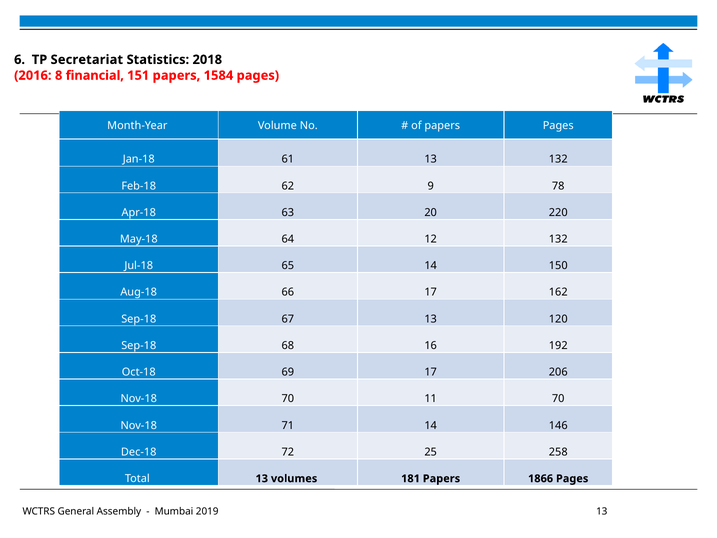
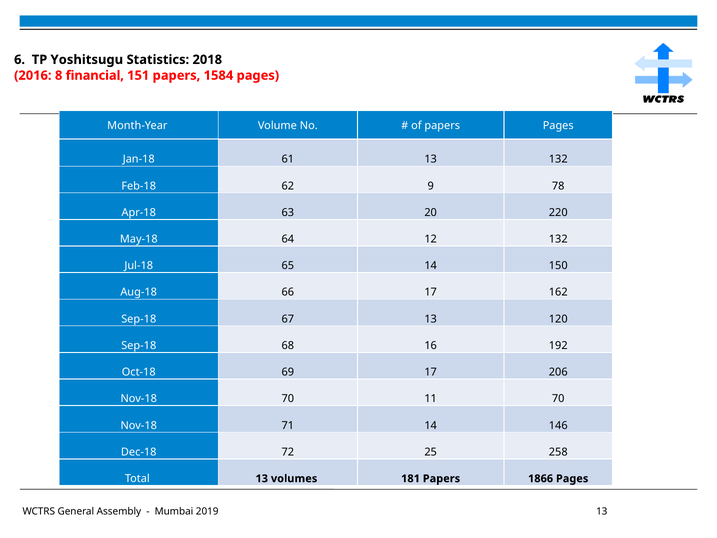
Secretariat: Secretariat -> Yoshitsugu
